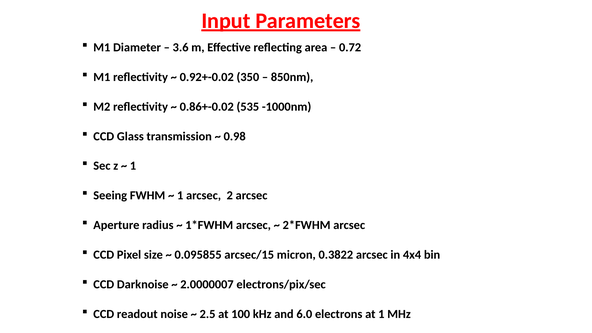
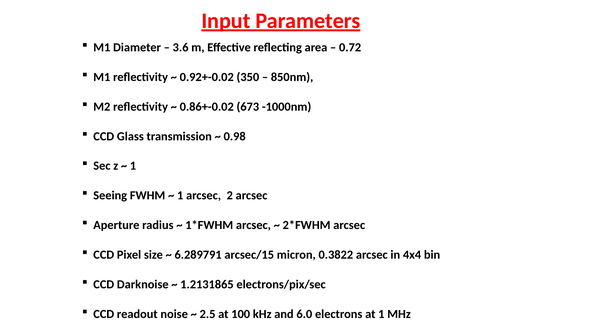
535: 535 -> 673
0.095855: 0.095855 -> 6.289791
2.0000007: 2.0000007 -> 1.2131865
